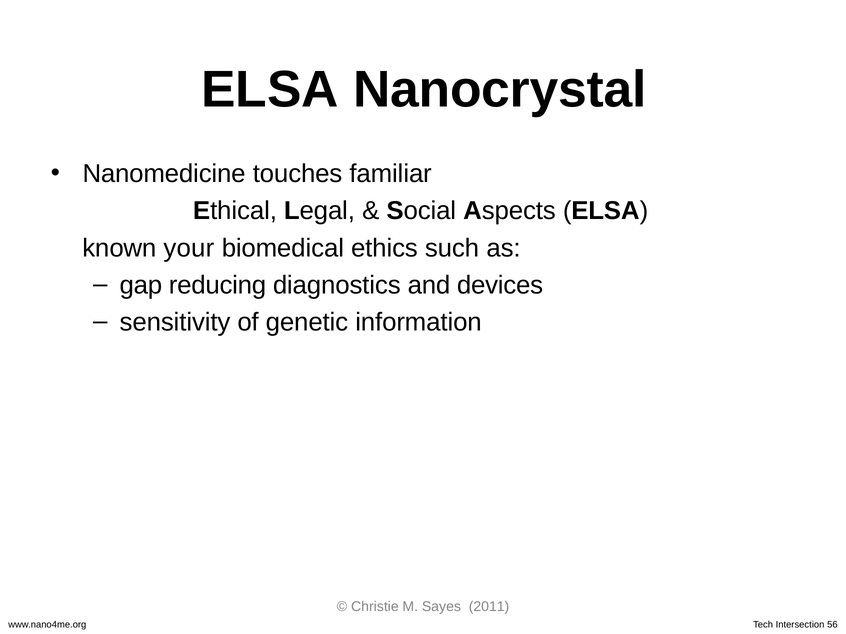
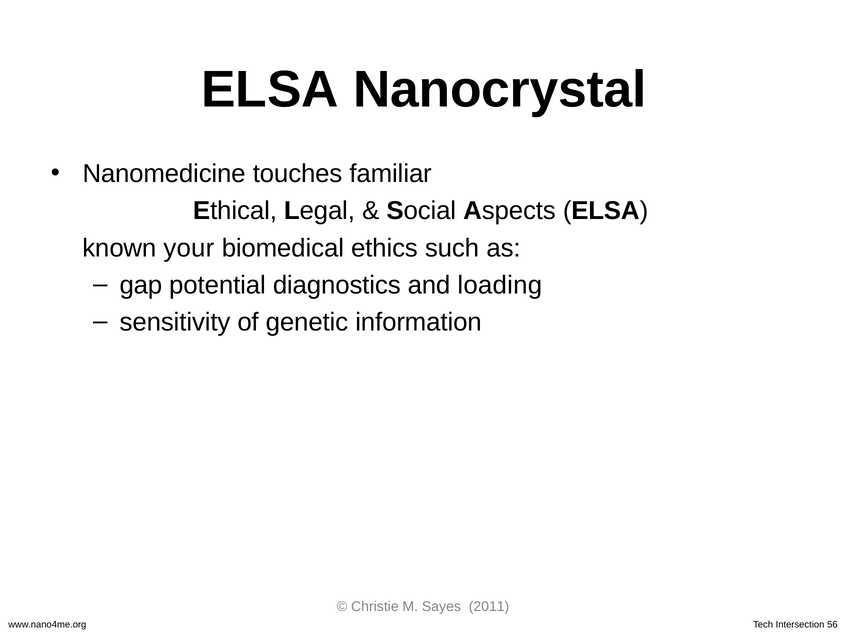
reducing: reducing -> potential
devices: devices -> loading
